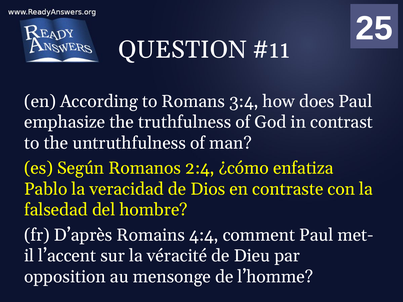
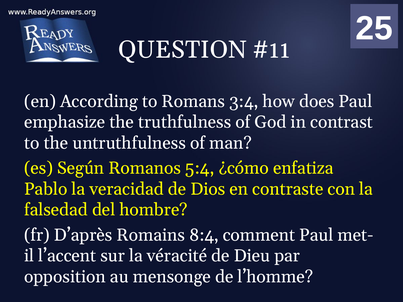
2:4: 2:4 -> 5:4
4:4: 4:4 -> 8:4
